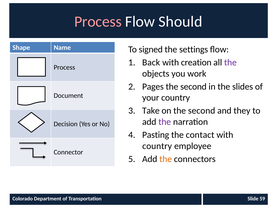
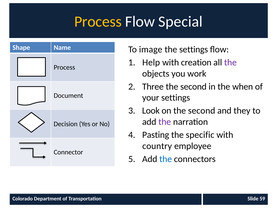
Process at (98, 22) colour: pink -> yellow
Should: Should -> Special
signed: signed -> image
Back: Back -> Help
Pages: Pages -> Three
slides: slides -> when
your country: country -> settings
Take: Take -> Look
contact: contact -> specific
the at (166, 159) colour: orange -> blue
